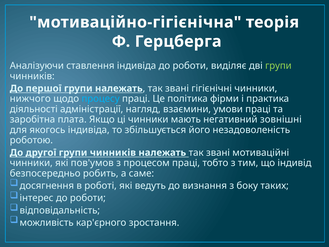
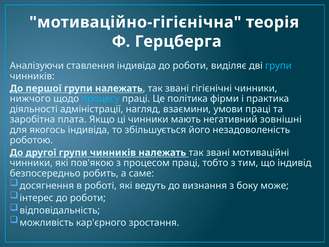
групи at (278, 66) colour: light green -> light blue
пов'умов: пов'умов -> пов'якою
таких: таких -> може
